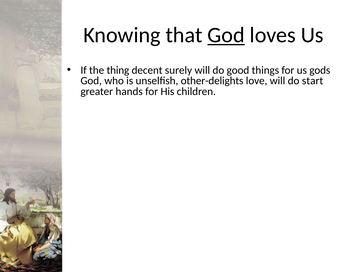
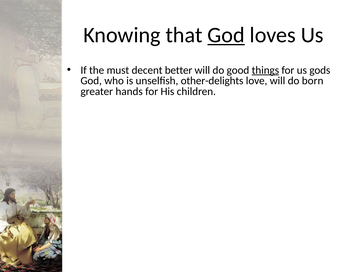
thing: thing -> must
surely: surely -> better
things underline: none -> present
start: start -> born
